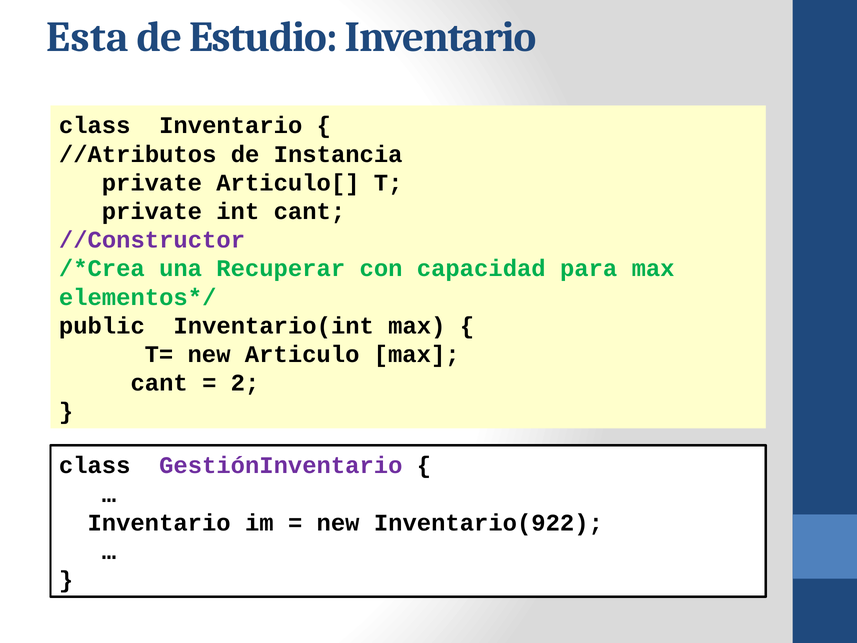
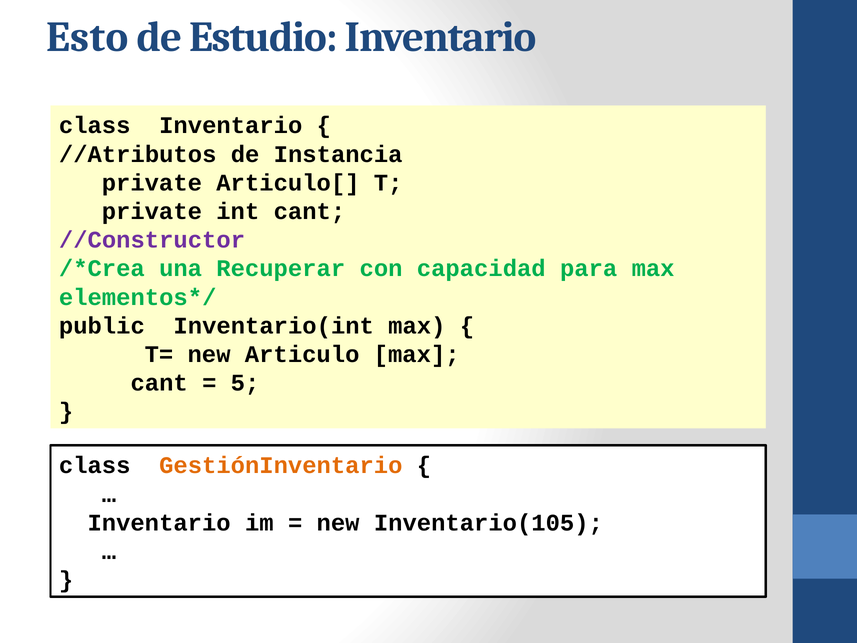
Esta: Esta -> Esto
2: 2 -> 5
GestiónInventario colour: purple -> orange
Inventario(922: Inventario(922 -> Inventario(105
